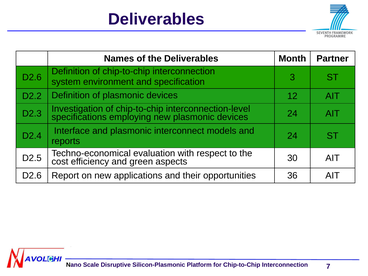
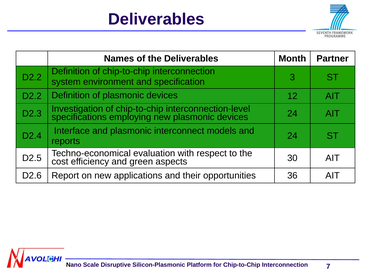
D2.6 at (32, 77): D2.6 -> D2.2
